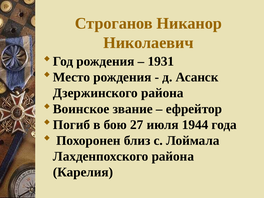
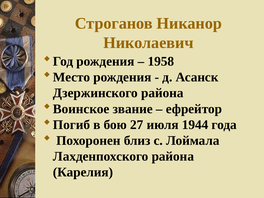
1931: 1931 -> 1958
